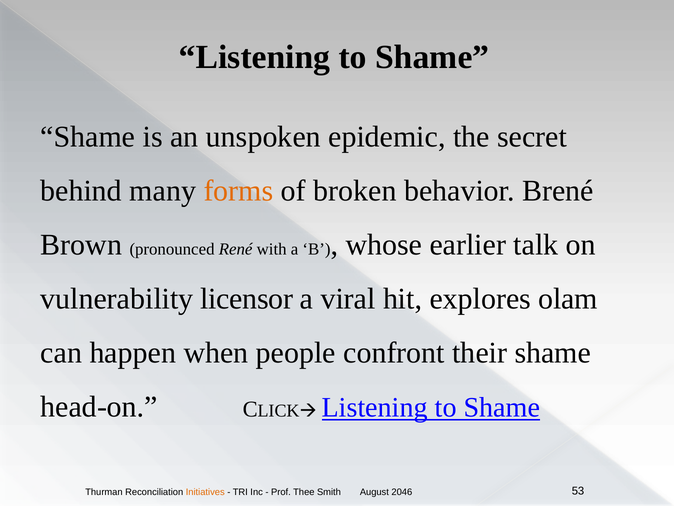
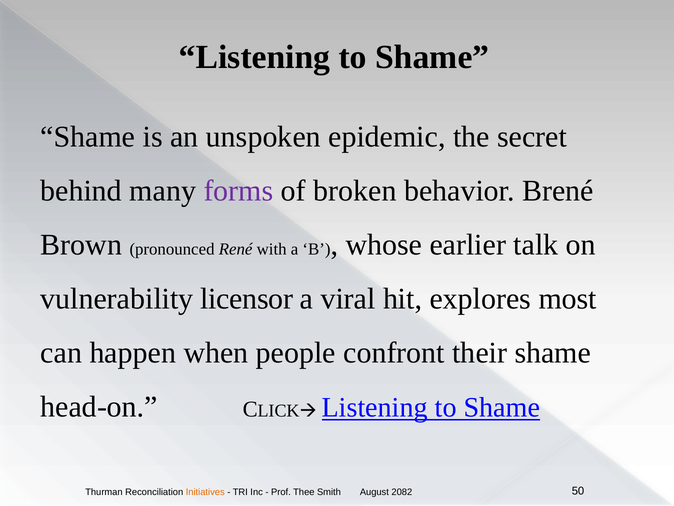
forms colour: orange -> purple
olam: olam -> most
2046: 2046 -> 2082
53: 53 -> 50
